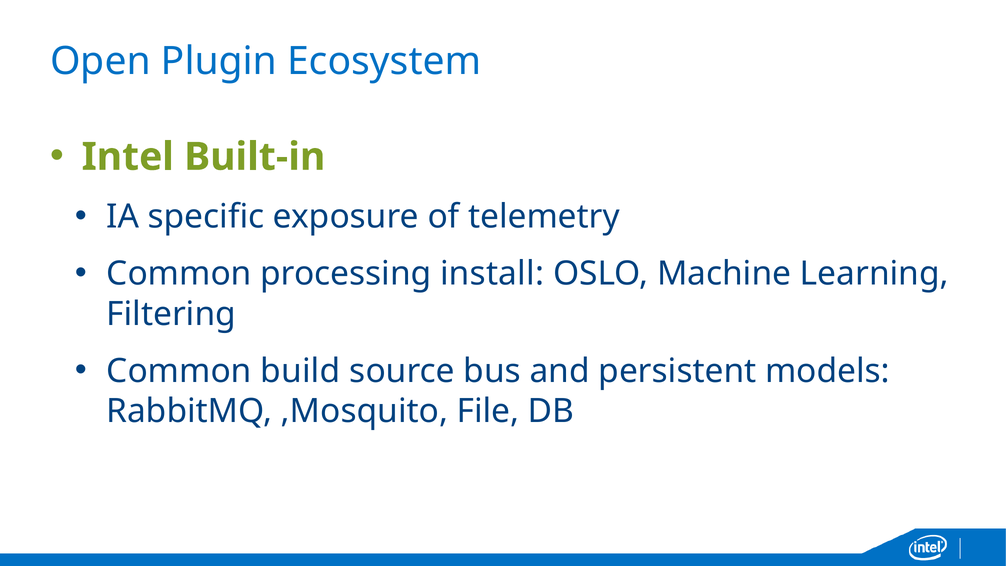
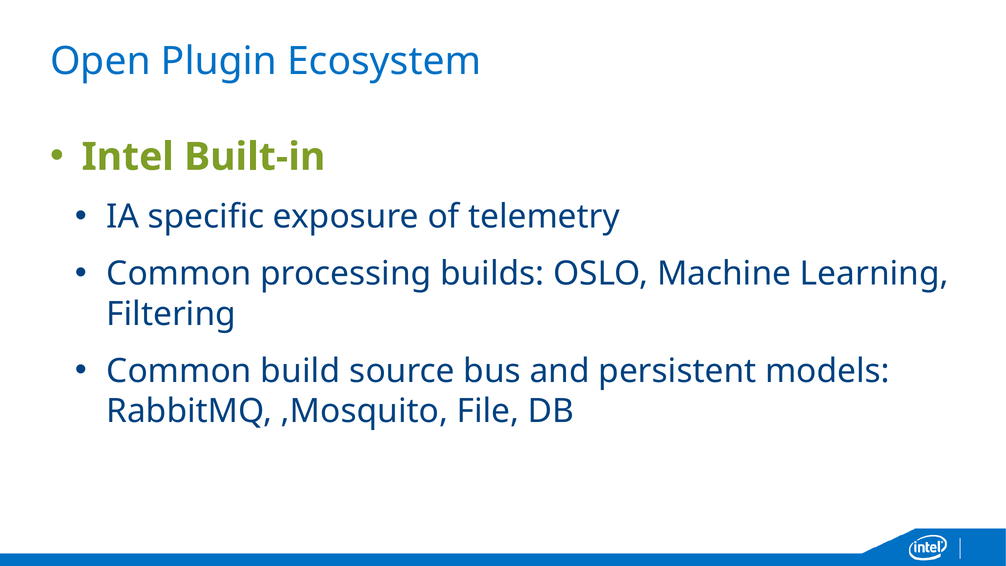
install: install -> builds
